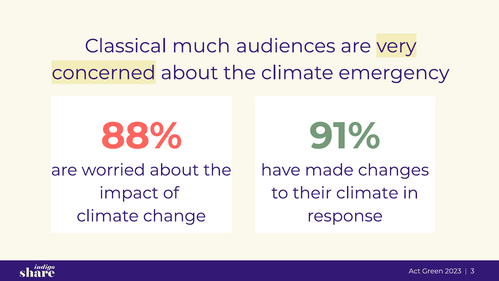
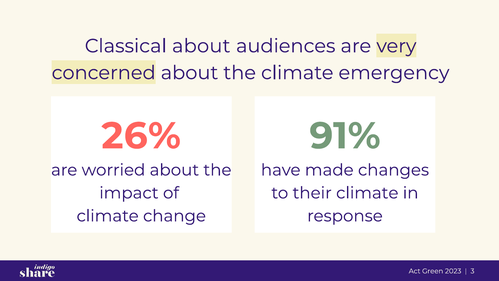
Classical much: much -> about
88%: 88% -> 26%
